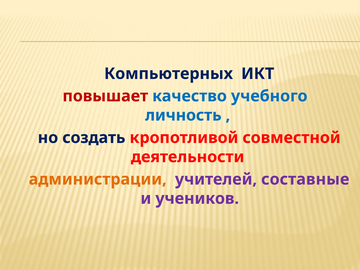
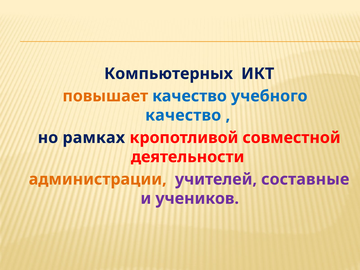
повышает colour: red -> orange
личность at (183, 115): личность -> качество
создать: создать -> рамках
